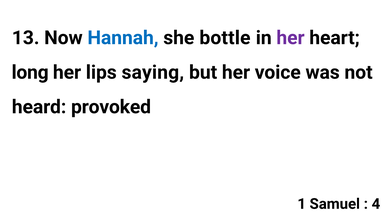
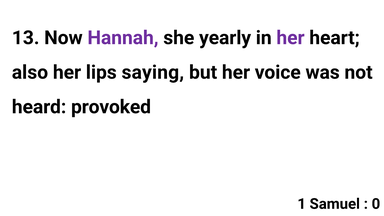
Hannah colour: blue -> purple
bottle: bottle -> yearly
long: long -> also
4: 4 -> 0
